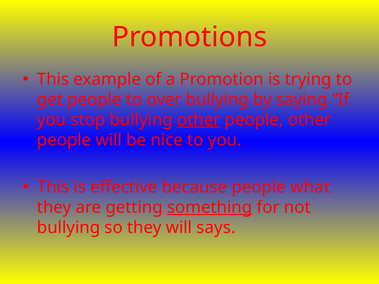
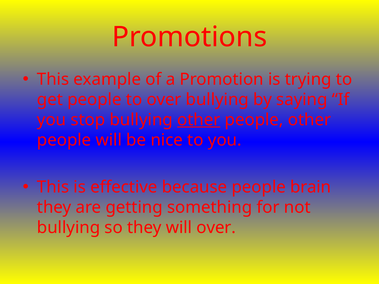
what: what -> brain
something underline: present -> none
will says: says -> over
